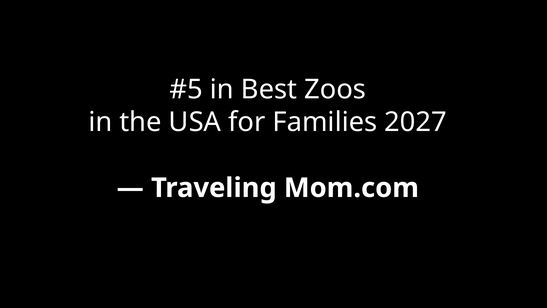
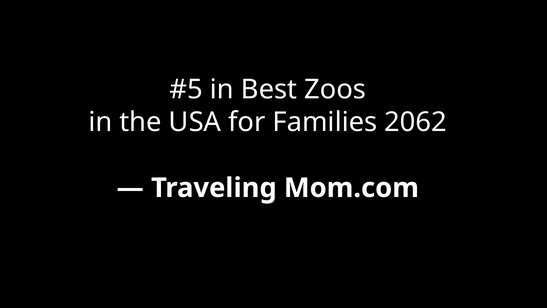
2027: 2027 -> 2062
